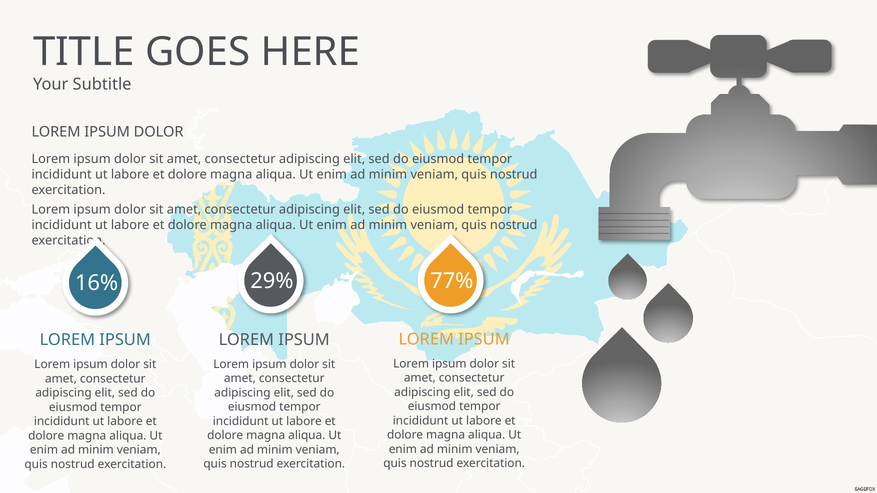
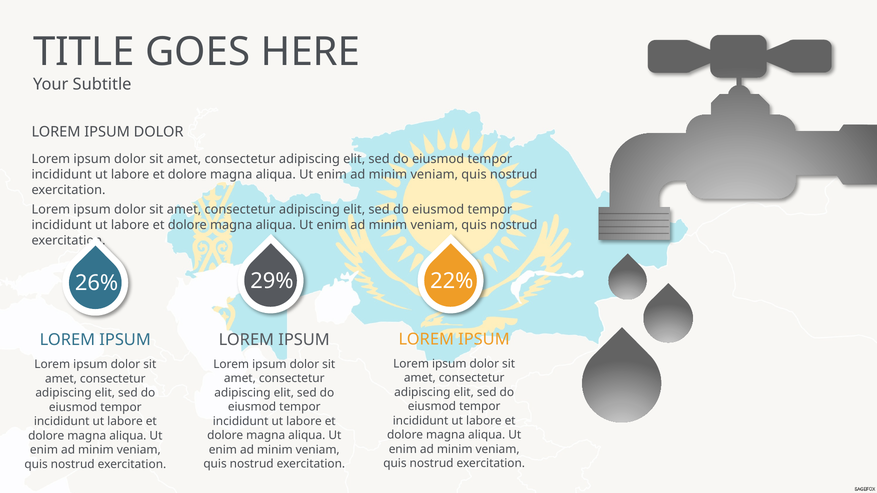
16%: 16% -> 26%
77%: 77% -> 22%
